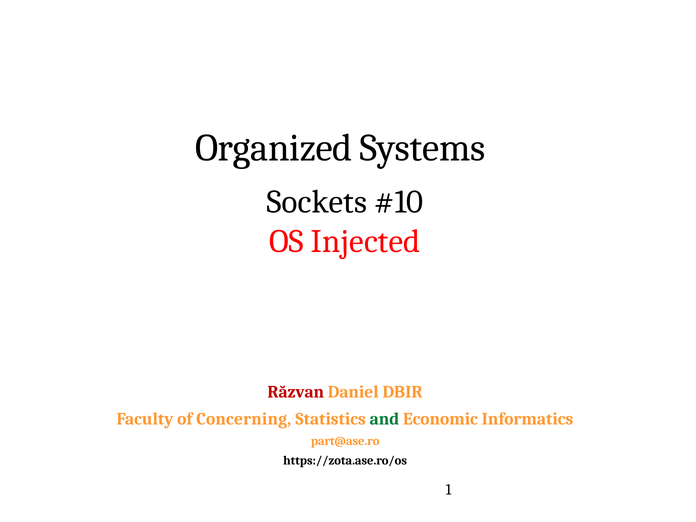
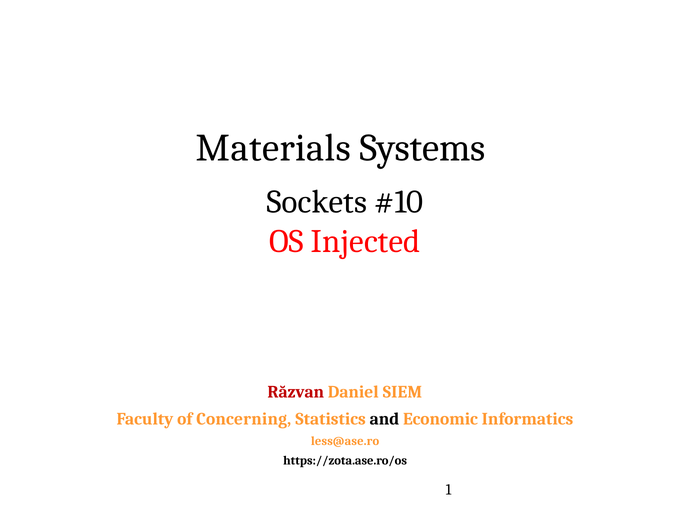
Organized: Organized -> Materials
DBIR: DBIR -> SIEM
and colour: green -> black
part@ase.ro: part@ase.ro -> less@ase.ro
